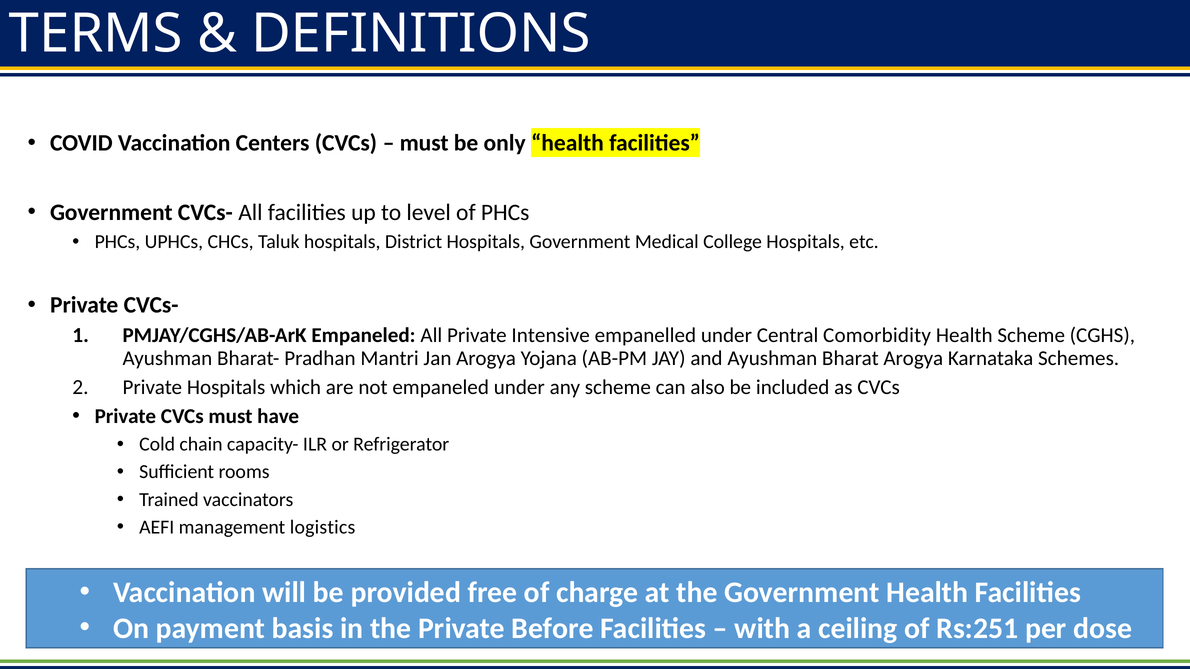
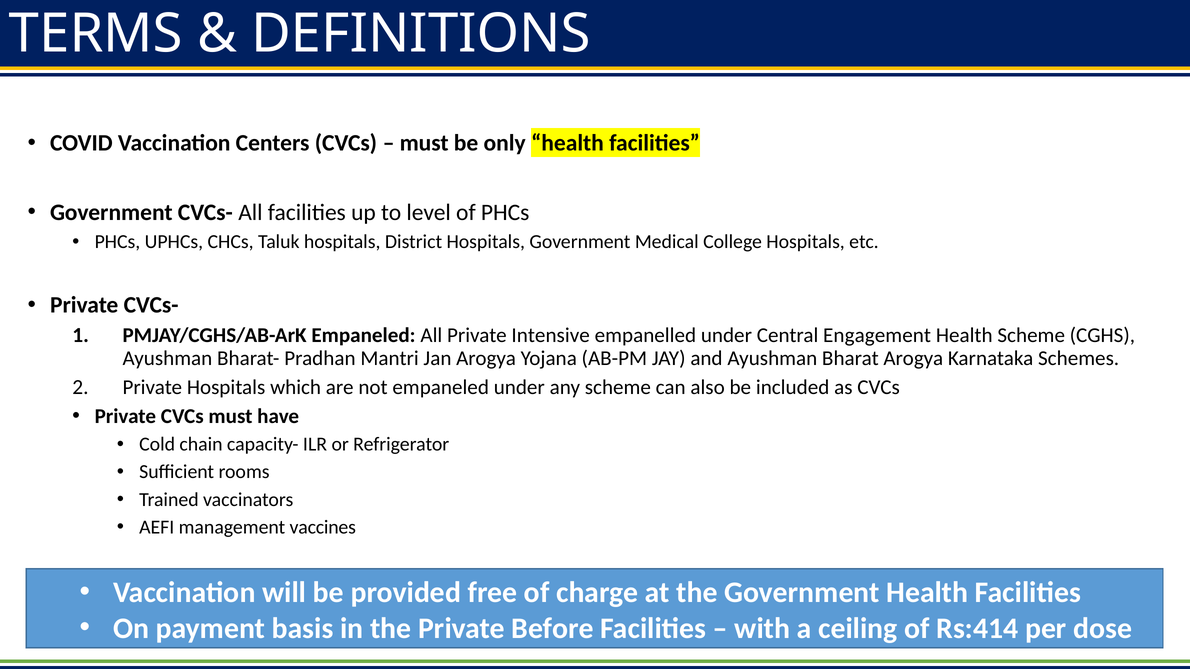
Comorbidity: Comorbidity -> Engagement
logistics: logistics -> vaccines
Rs:251: Rs:251 -> Rs:414
